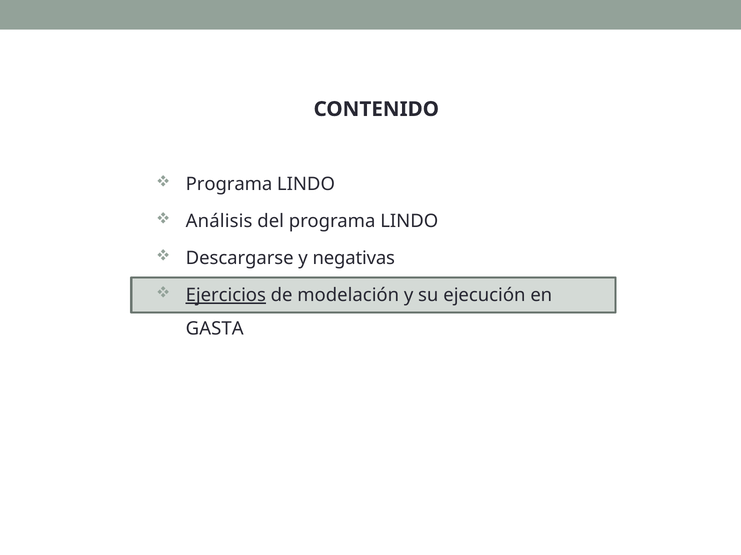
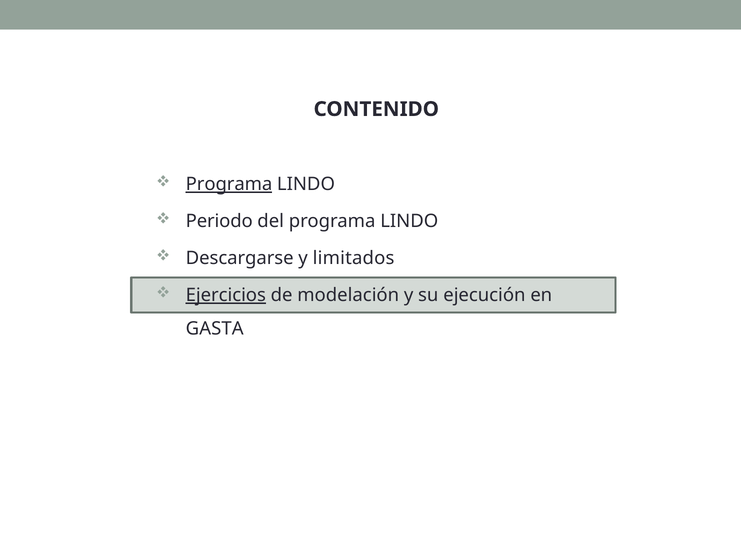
Programa at (229, 185) underline: none -> present
Análisis: Análisis -> Periodo
negativas: negativas -> limitados
